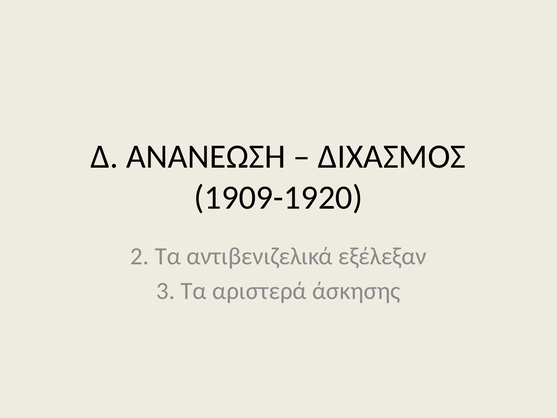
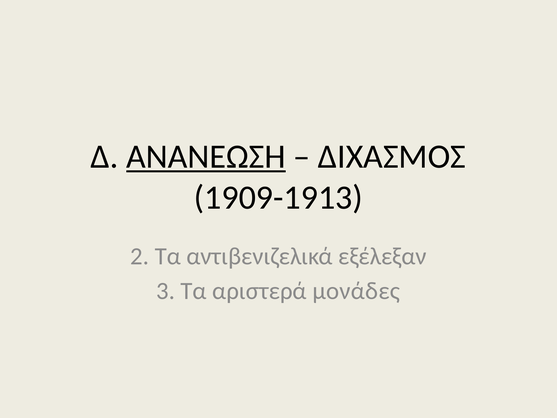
ΑΝΑΝΕΩΣΗ underline: none -> present
1909-1920: 1909-1920 -> 1909-1913
άσκησης: άσκησης -> μονάδες
